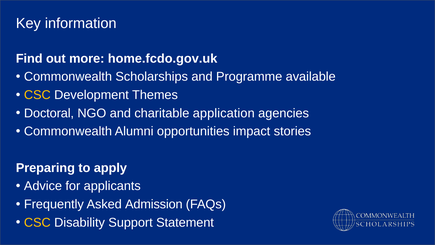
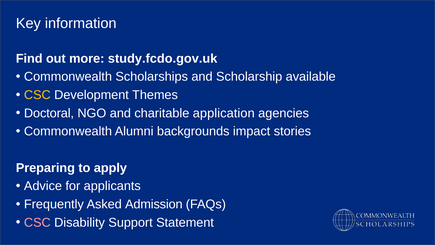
home.fcdo.gov.uk: home.fcdo.gov.uk -> study.fcdo.gov.uk
Programme: Programme -> Scholarship
opportunities: opportunities -> backgrounds
CSC at (37, 222) colour: yellow -> pink
